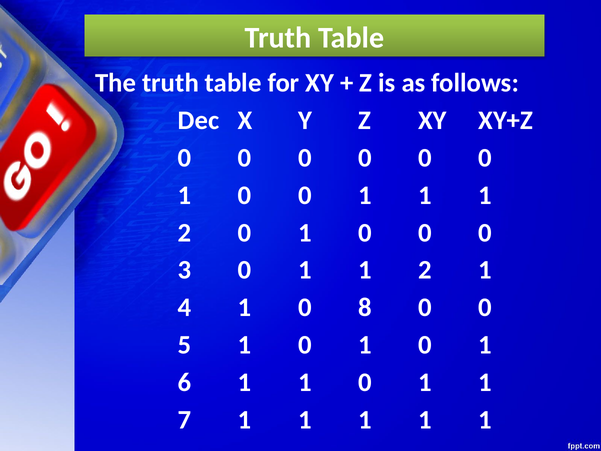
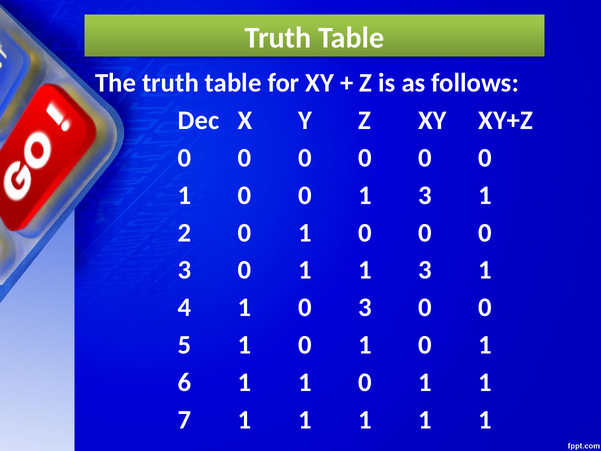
0 0 1 1: 1 -> 3
0 1 1 2: 2 -> 3
1 0 8: 8 -> 3
